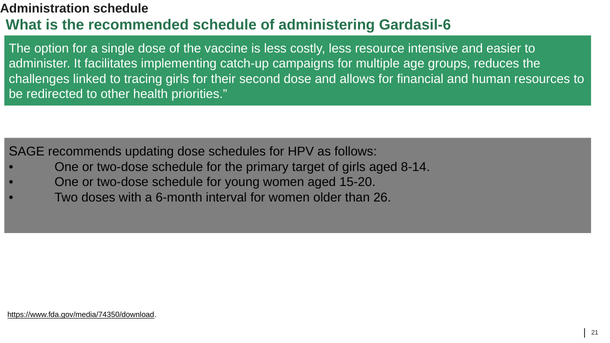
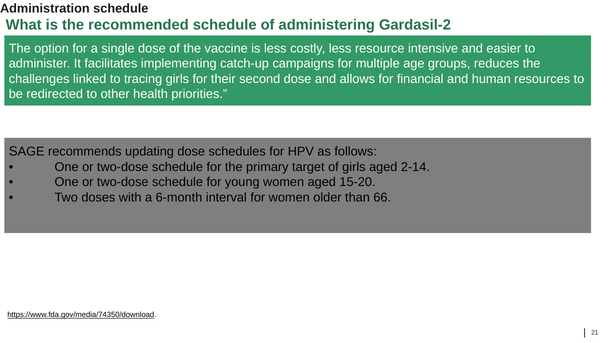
Gardasil-6: Gardasil-6 -> Gardasil-2
8-14: 8-14 -> 2-14
26: 26 -> 66
